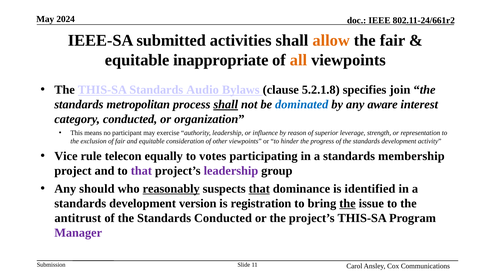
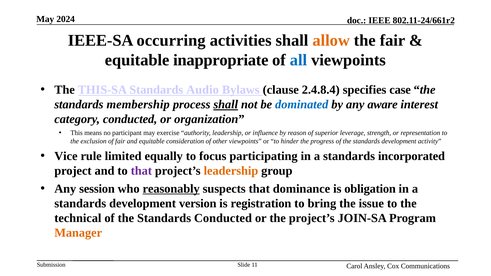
submitted: submitted -> occurring
all colour: orange -> blue
5.2.1.8: 5.2.1.8 -> 2.4.8.4
join: join -> case
metropolitan: metropolitan -> membership
telecon: telecon -> limited
votes: votes -> focus
membership: membership -> incorporated
leadership at (231, 171) colour: purple -> orange
should: should -> session
that at (259, 189) underline: present -> none
identified: identified -> obligation
the at (347, 203) underline: present -> none
antitrust: antitrust -> technical
project’s THIS-SA: THIS-SA -> JOIN-SA
Manager colour: purple -> orange
